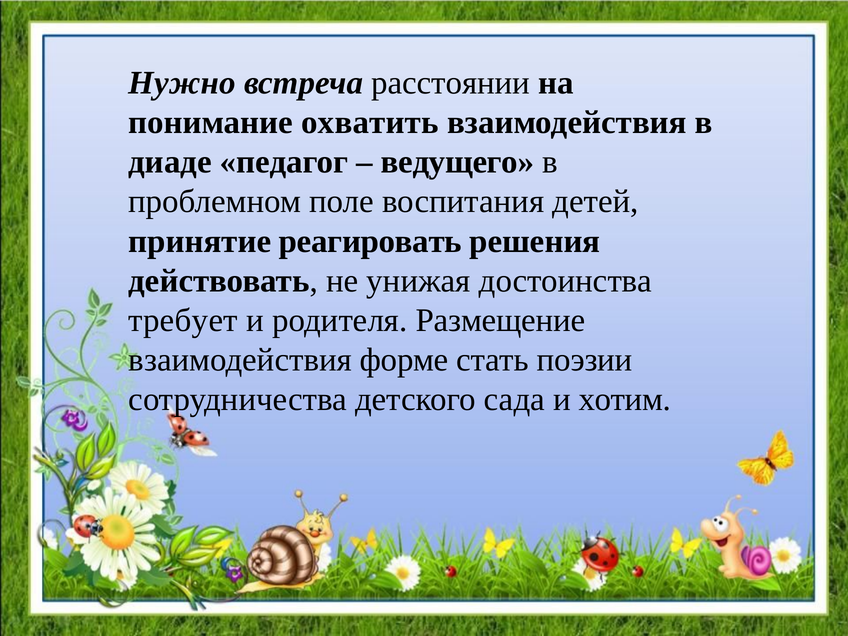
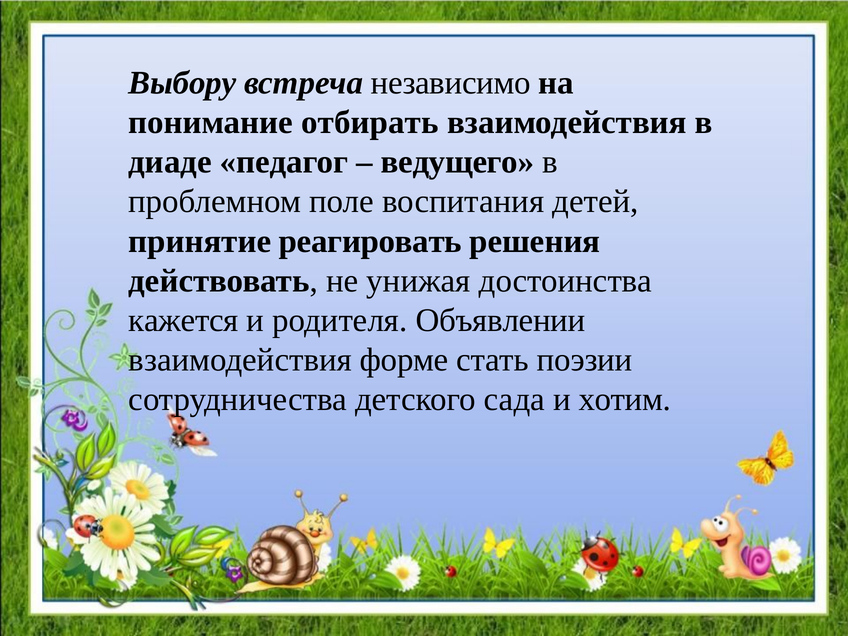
Нужно: Нужно -> Выбору
расстоянии: расстоянии -> независимо
охватить: охватить -> отбирать
требует: требует -> кажется
Размещение: Размещение -> Объявлении
